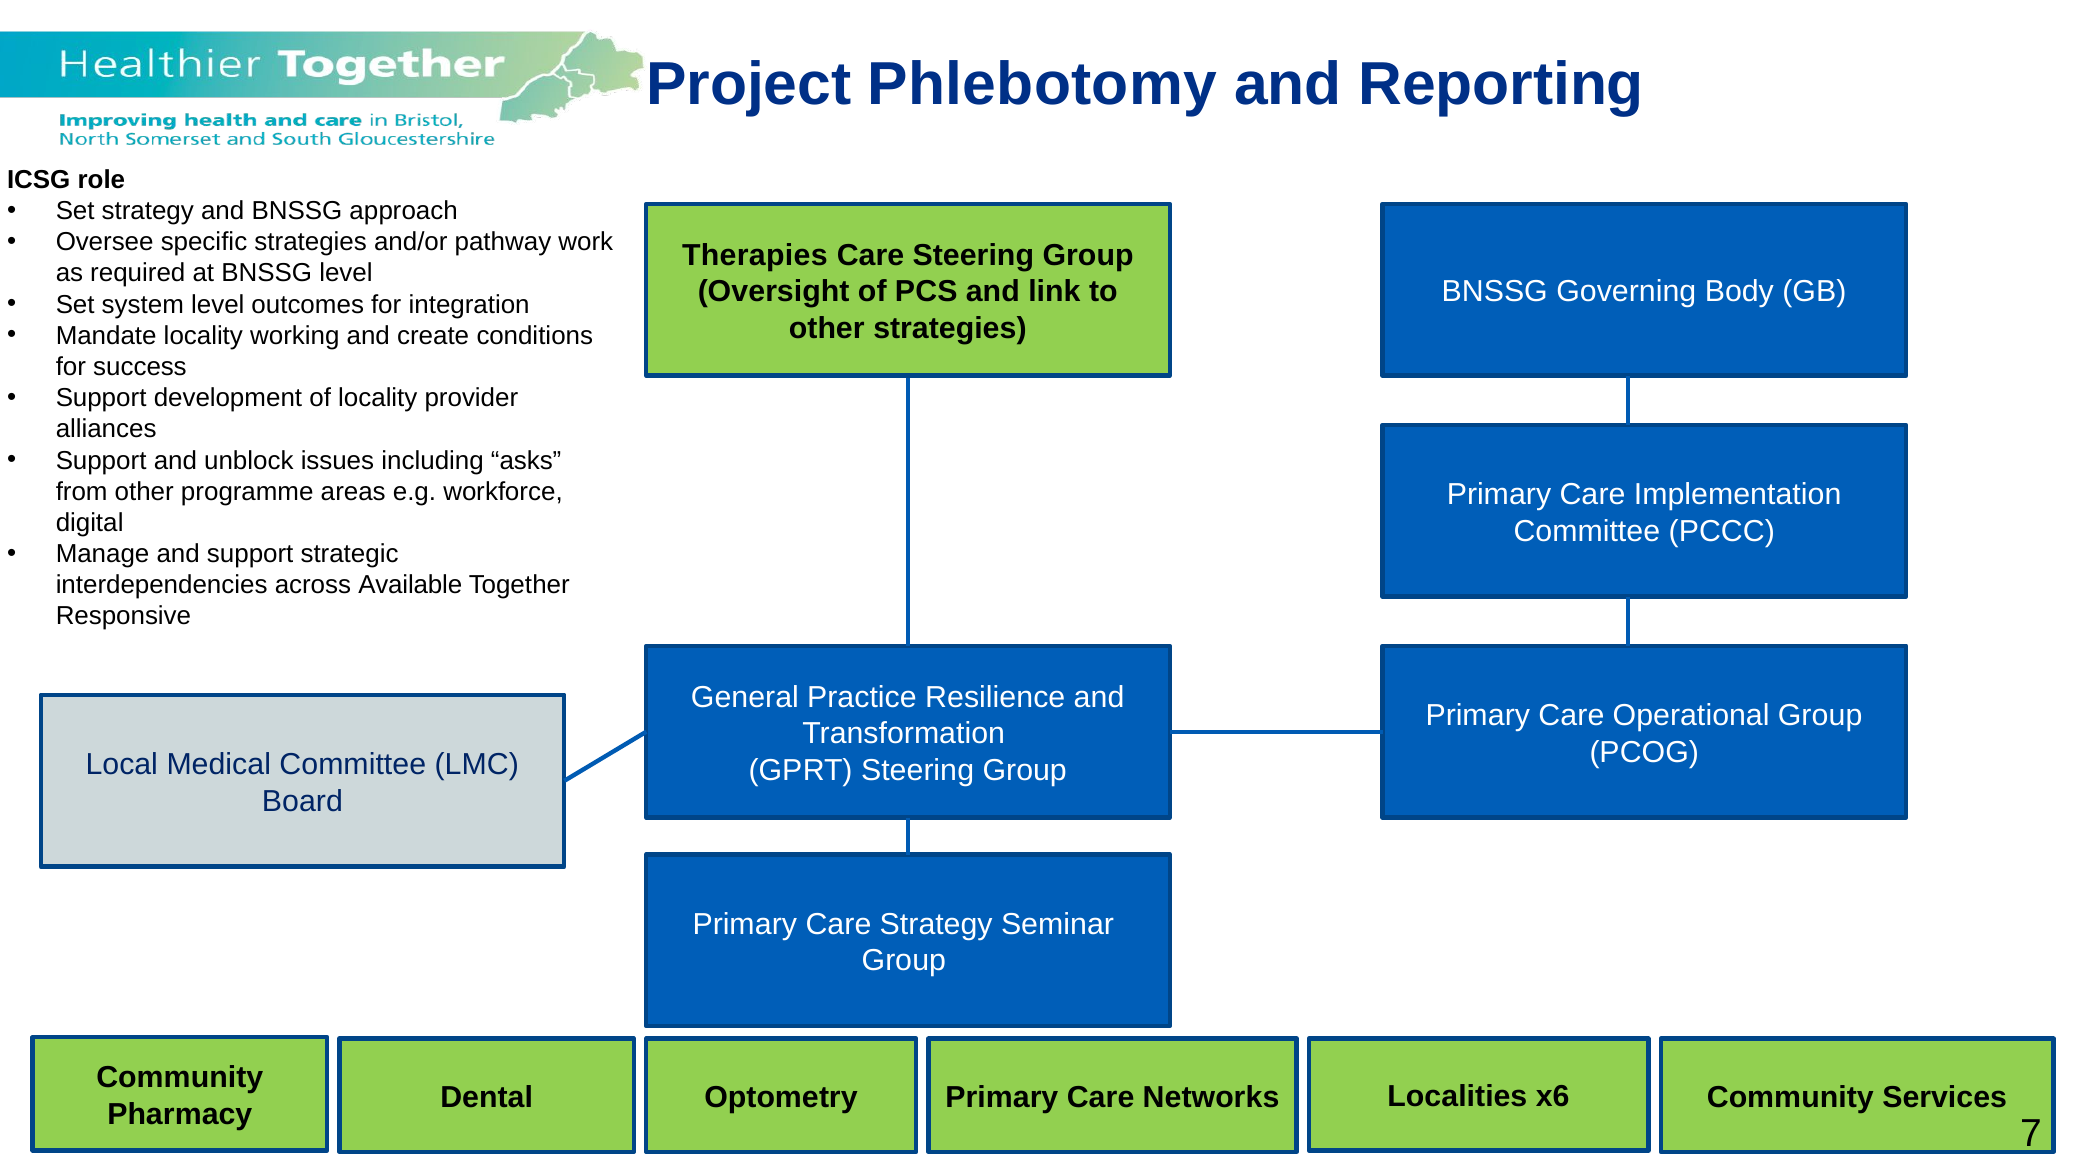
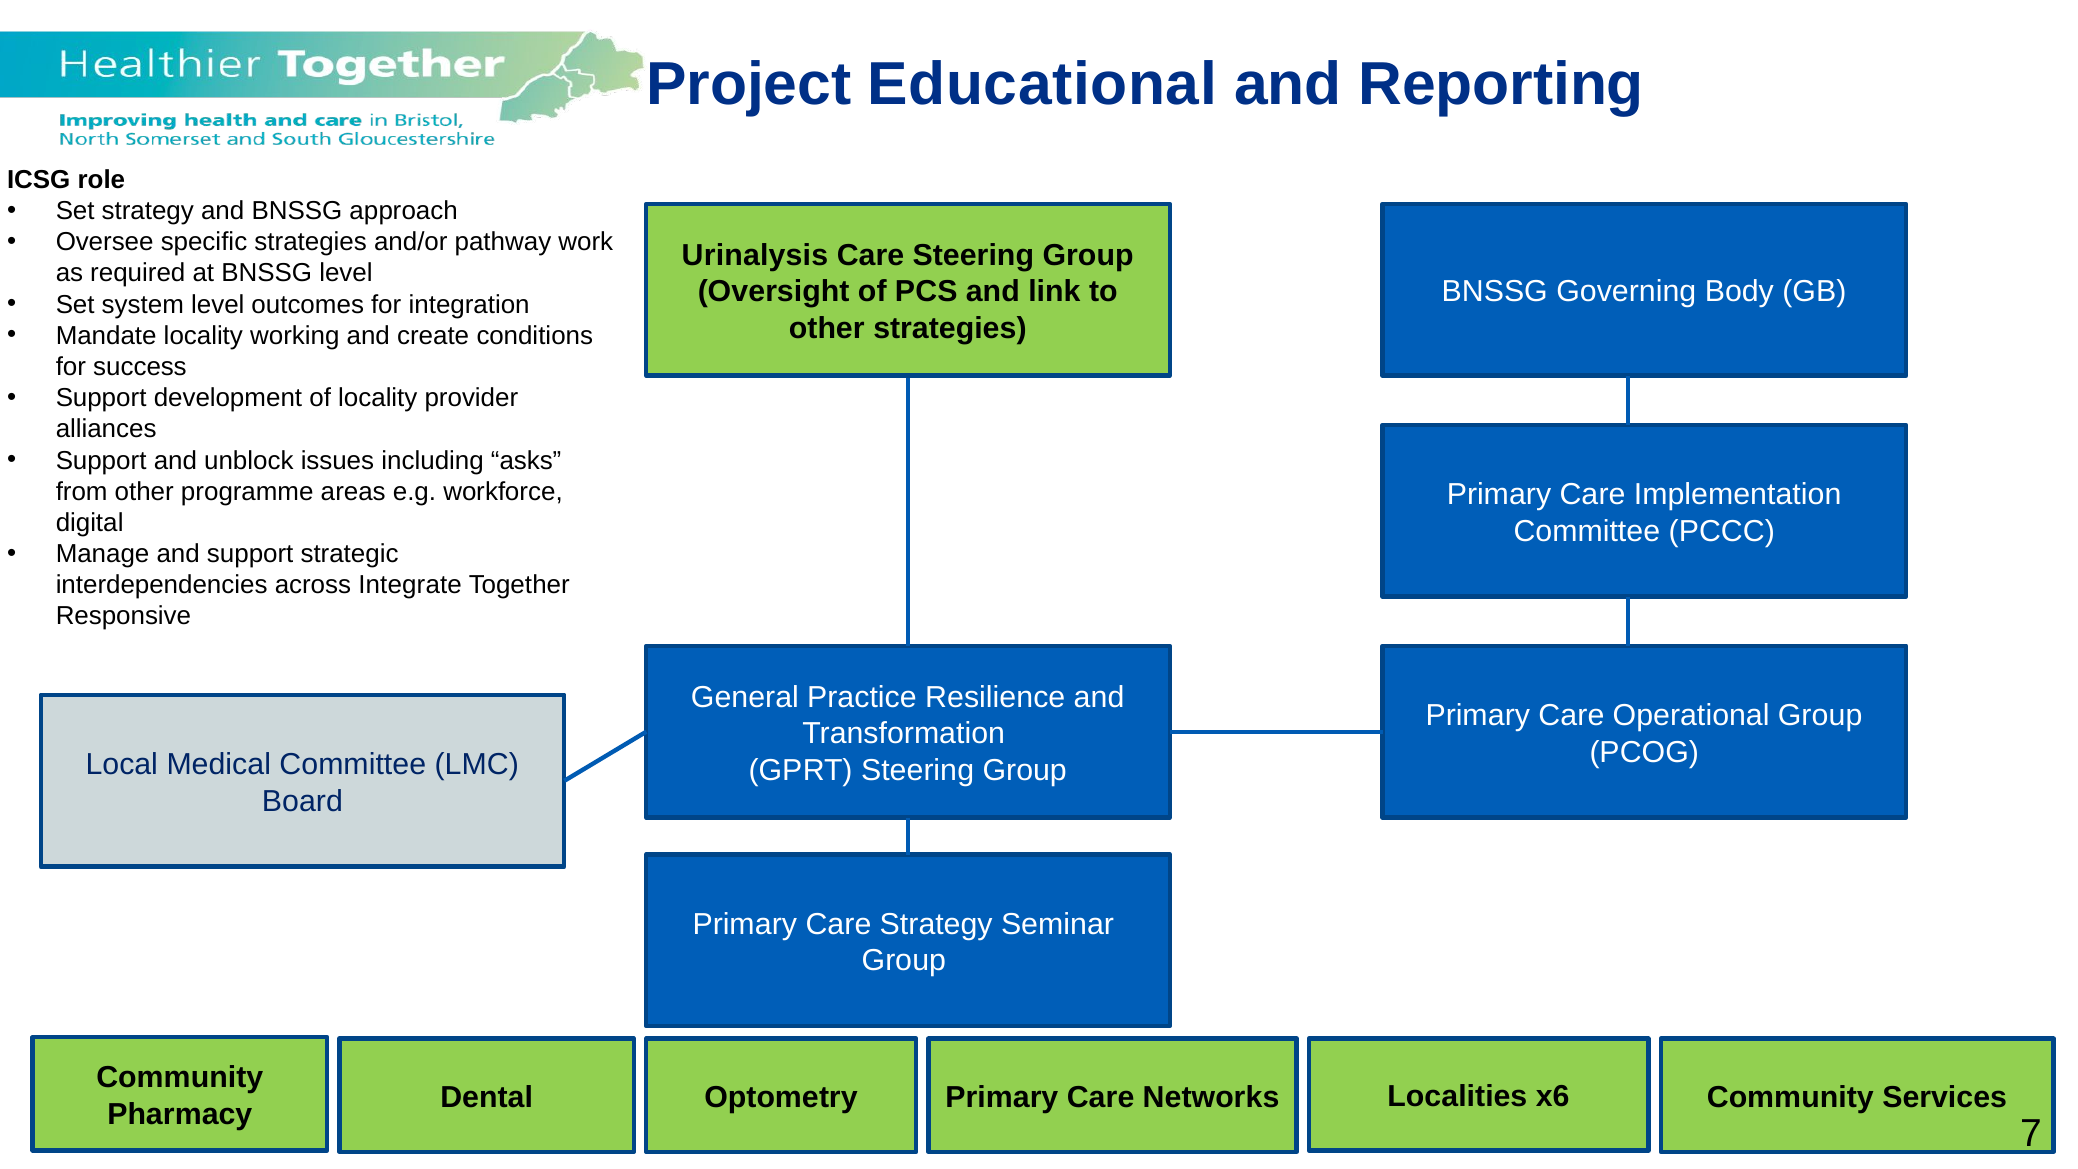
Phlebotomy: Phlebotomy -> Educational
Therapies: Therapies -> Urinalysis
Available: Available -> Integrate
